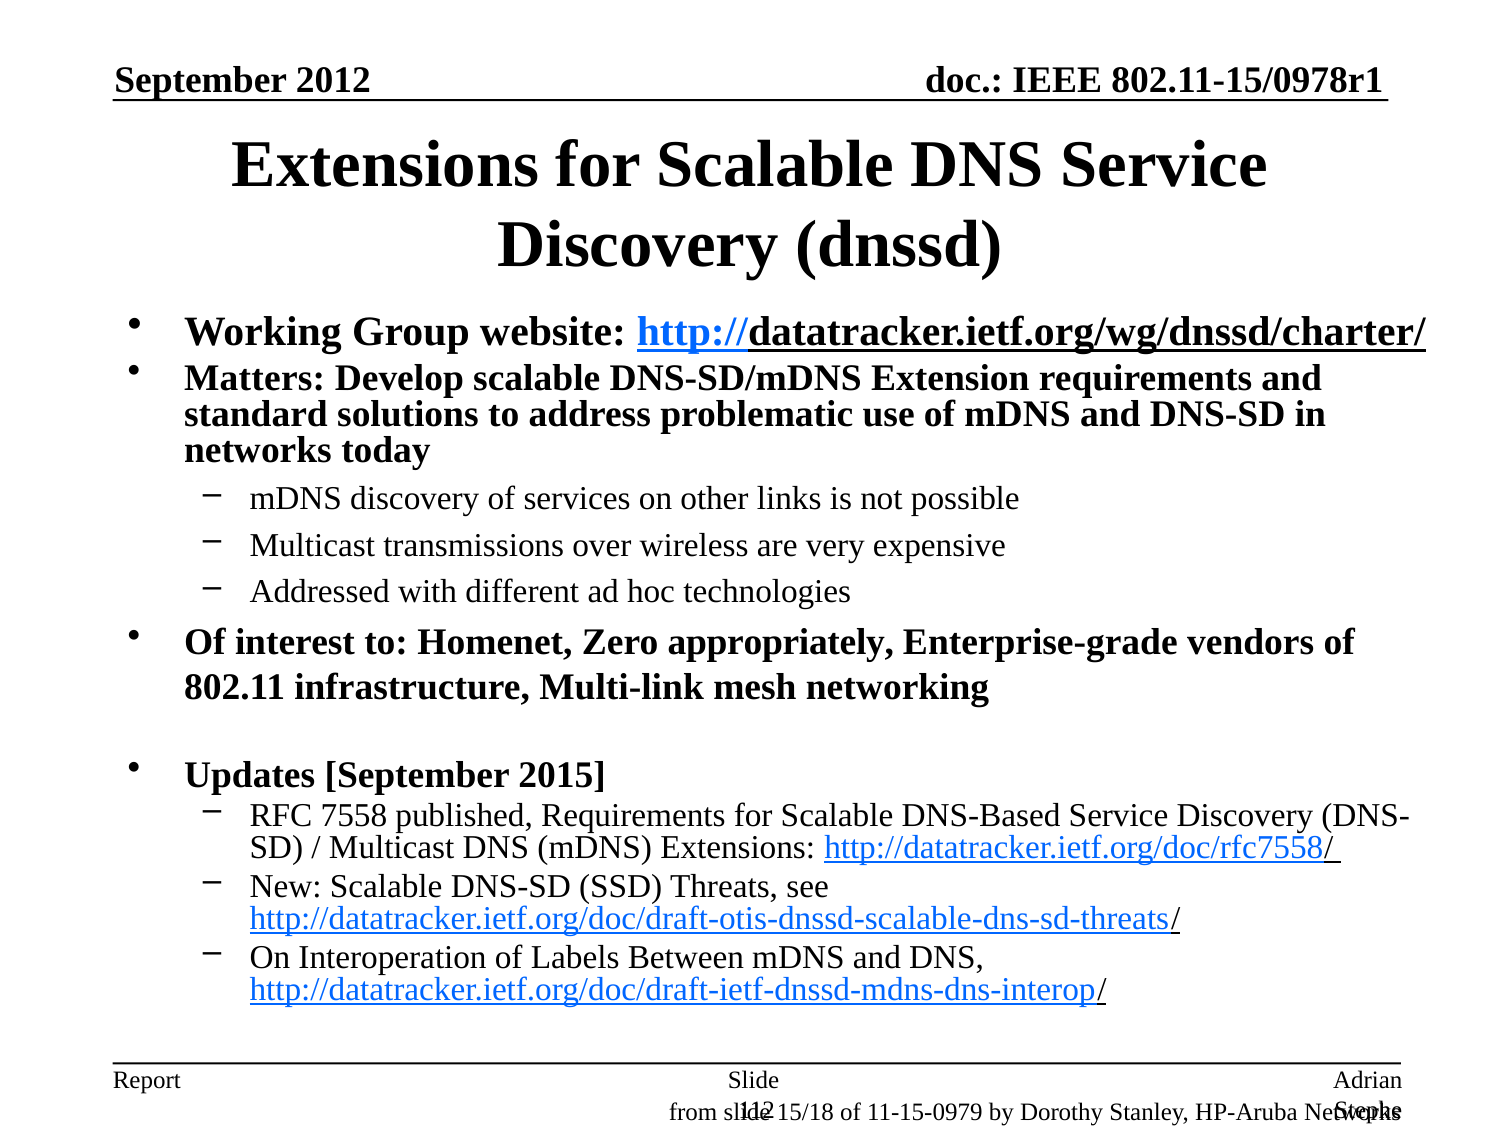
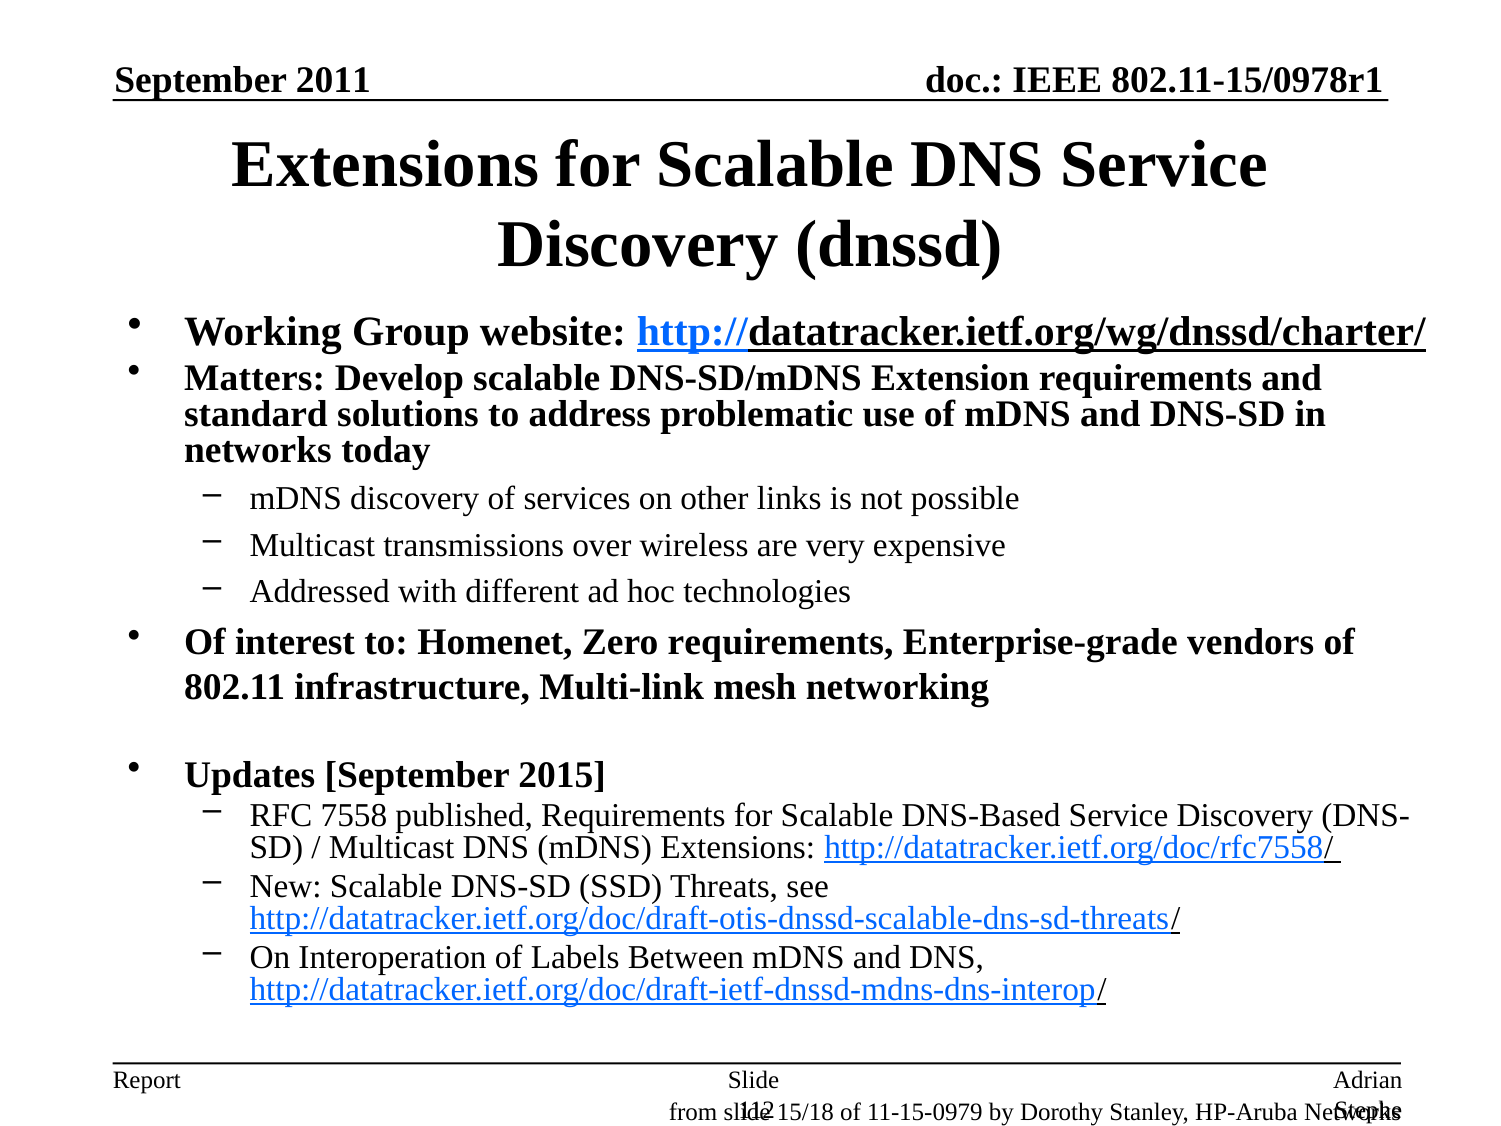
2012: 2012 -> 2011
Zero appropriately: appropriately -> requirements
